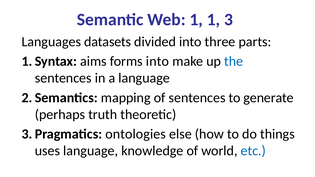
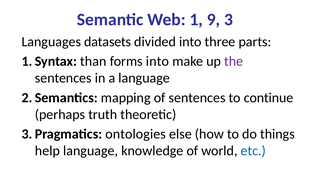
1 1: 1 -> 9
aims: aims -> than
the colour: blue -> purple
generate: generate -> continue
uses: uses -> help
